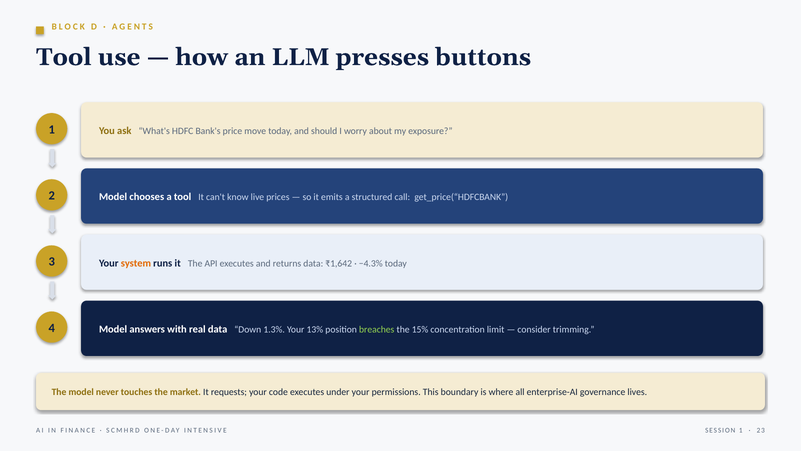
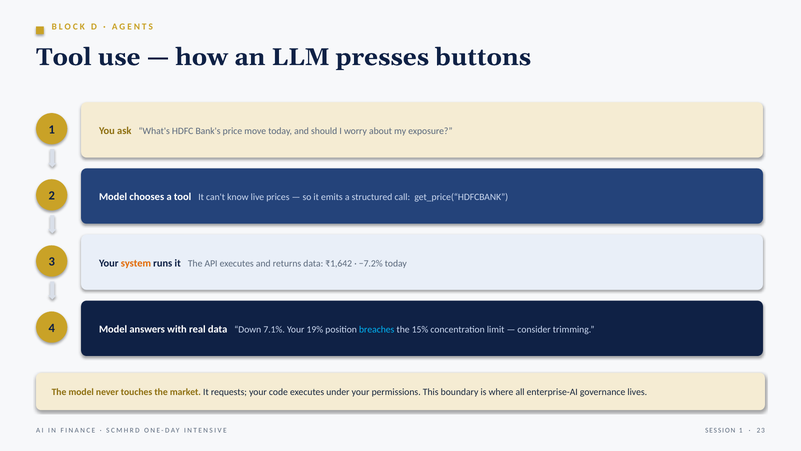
−4.3%: −4.3% -> −7.2%
1.3%: 1.3% -> 7.1%
13%: 13% -> 19%
breaches colour: light green -> light blue
